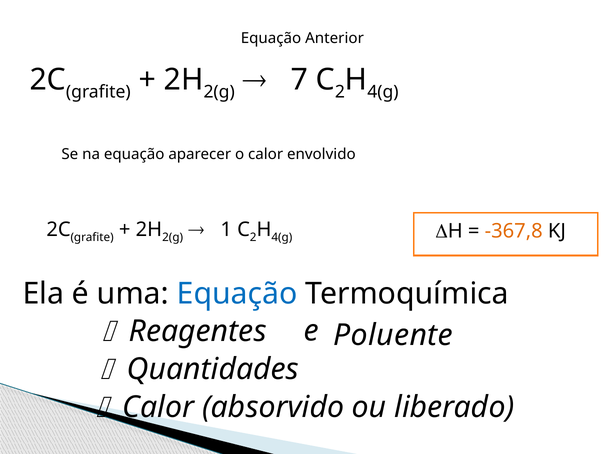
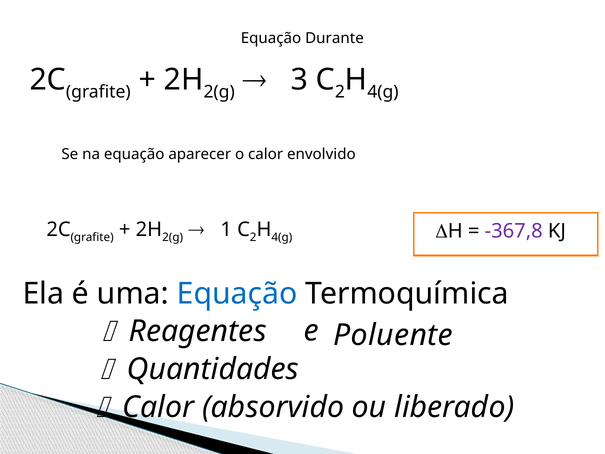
Anterior: Anterior -> Durante
7: 7 -> 3
-367,8 colour: orange -> purple
